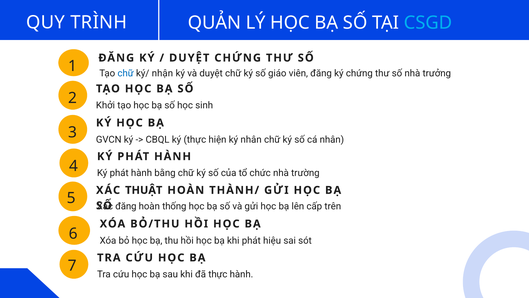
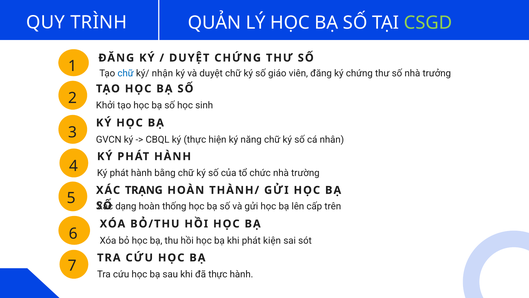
CSGD colour: light blue -> light green
ký nhân: nhân -> năng
THUẬT: THUẬT -> TRẠNG
đăng at (126, 206): đăng -> dạng
hiệu: hiệu -> kiện
